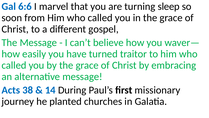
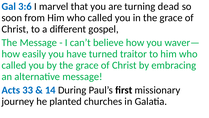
6:6: 6:6 -> 3:6
sleep: sleep -> dead
38: 38 -> 33
